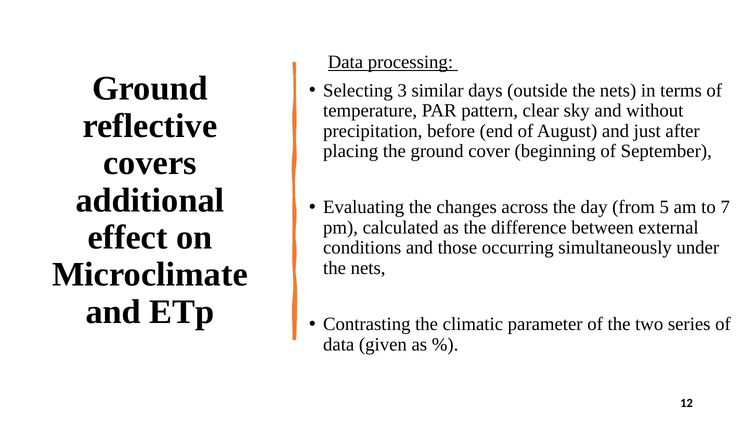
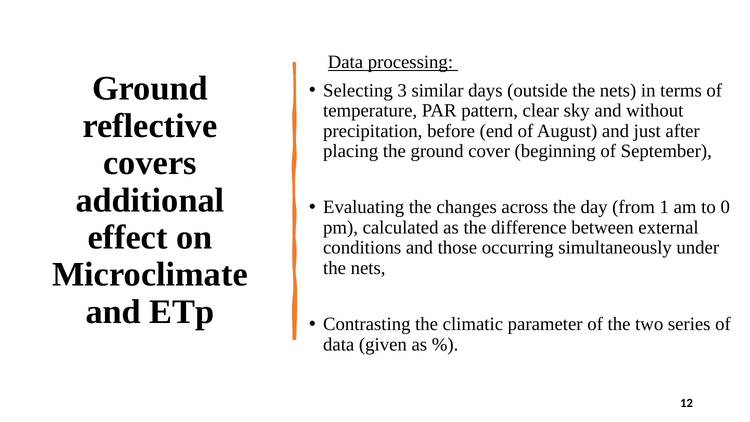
5: 5 -> 1
7: 7 -> 0
